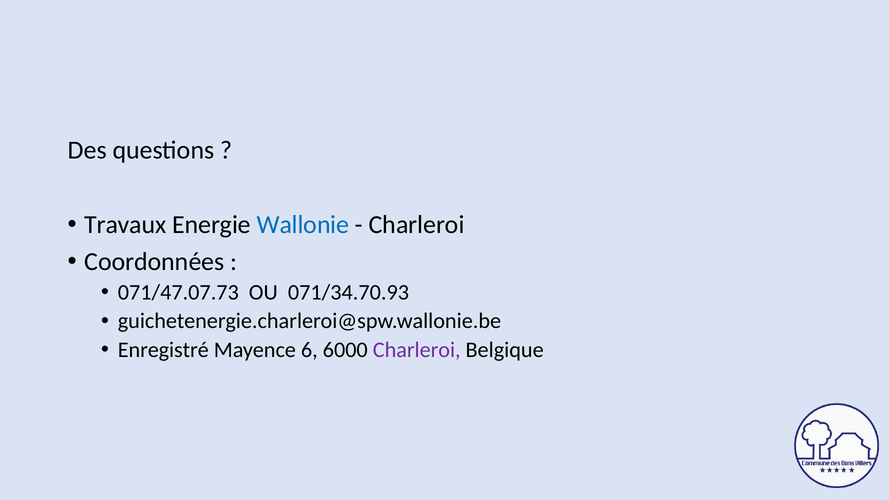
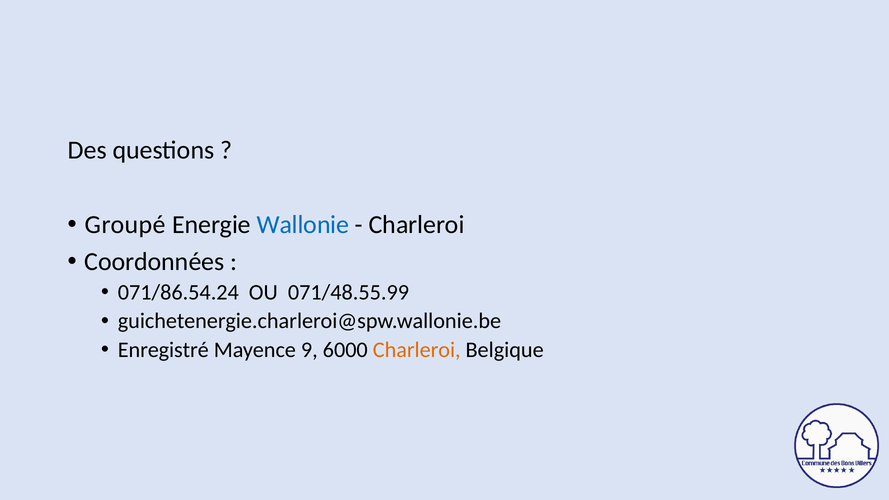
Travaux: Travaux -> Groupé
071/47.07.73: 071/47.07.73 -> 071/86.54.24
071/34.70.93: 071/34.70.93 -> 071/48.55.99
6: 6 -> 9
Charleroi at (417, 350) colour: purple -> orange
